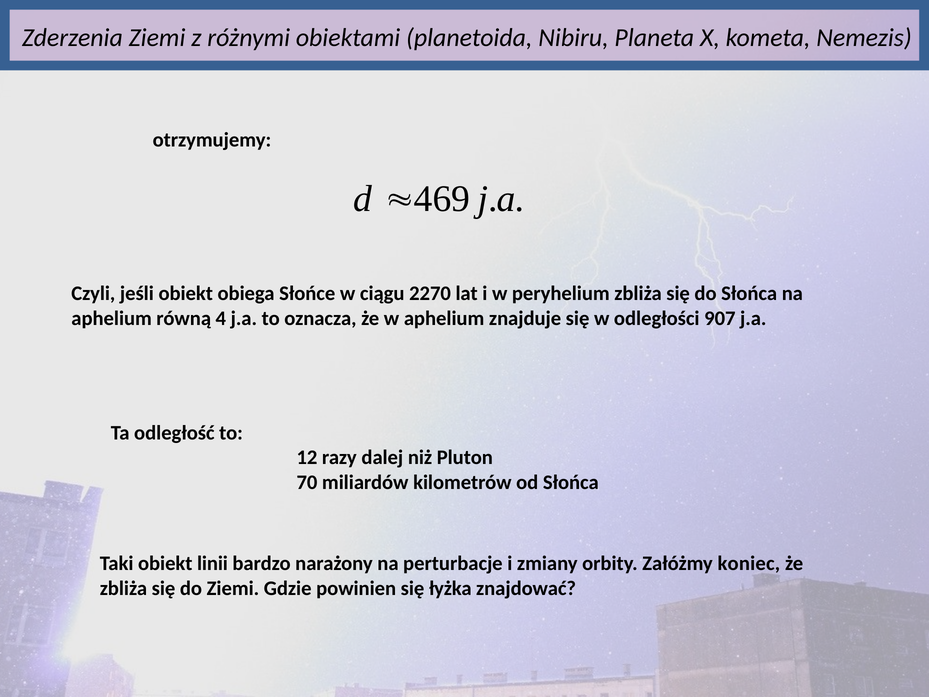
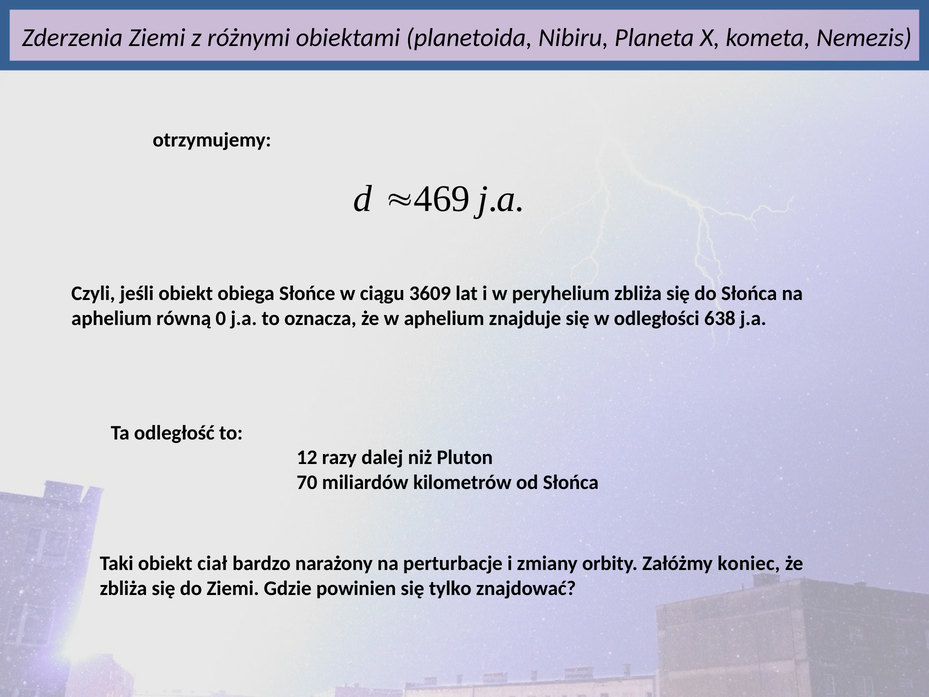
2270: 2270 -> 3609
4: 4 -> 0
907: 907 -> 638
linii: linii -> ciał
łyżka: łyżka -> tylko
